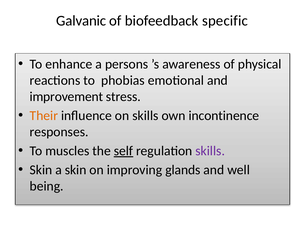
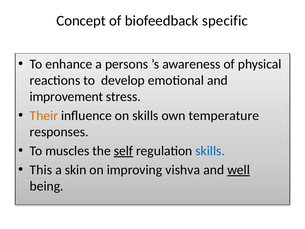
Galvanic: Galvanic -> Concept
phobias: phobias -> develop
incontinence: incontinence -> temperature
skills at (210, 151) colour: purple -> blue
Skin at (41, 170): Skin -> This
glands: glands -> vishva
well underline: none -> present
